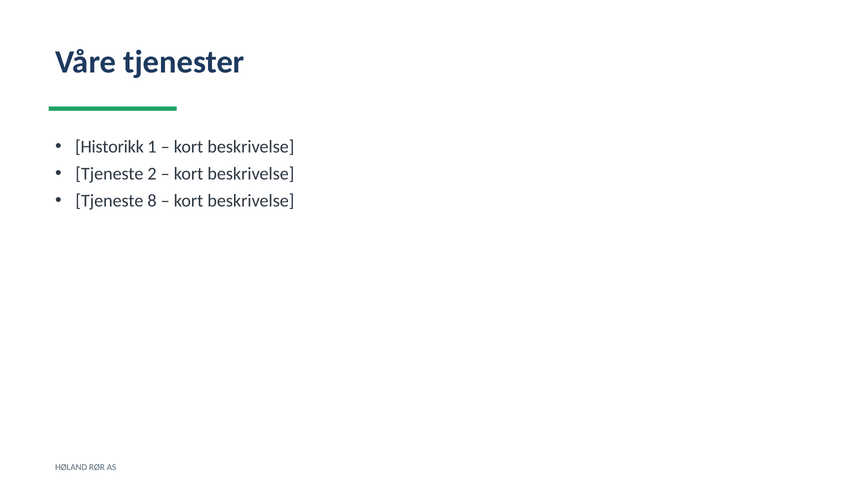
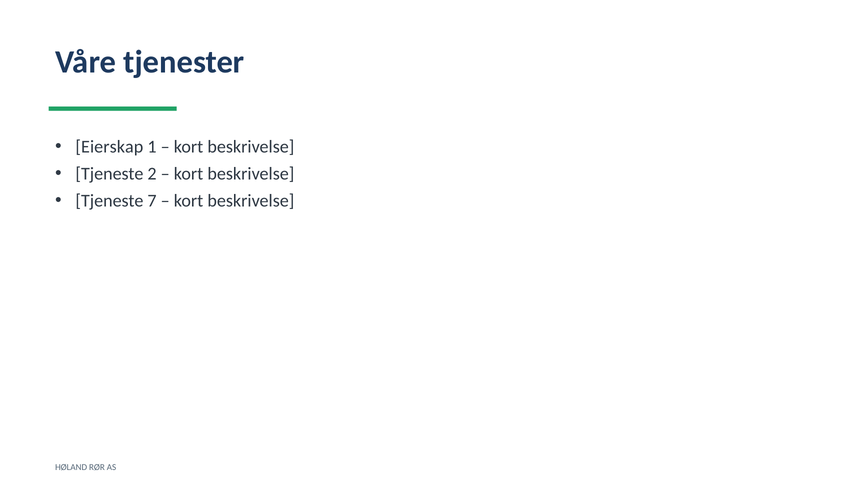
Historikk: Historikk -> Eierskap
8: 8 -> 7
